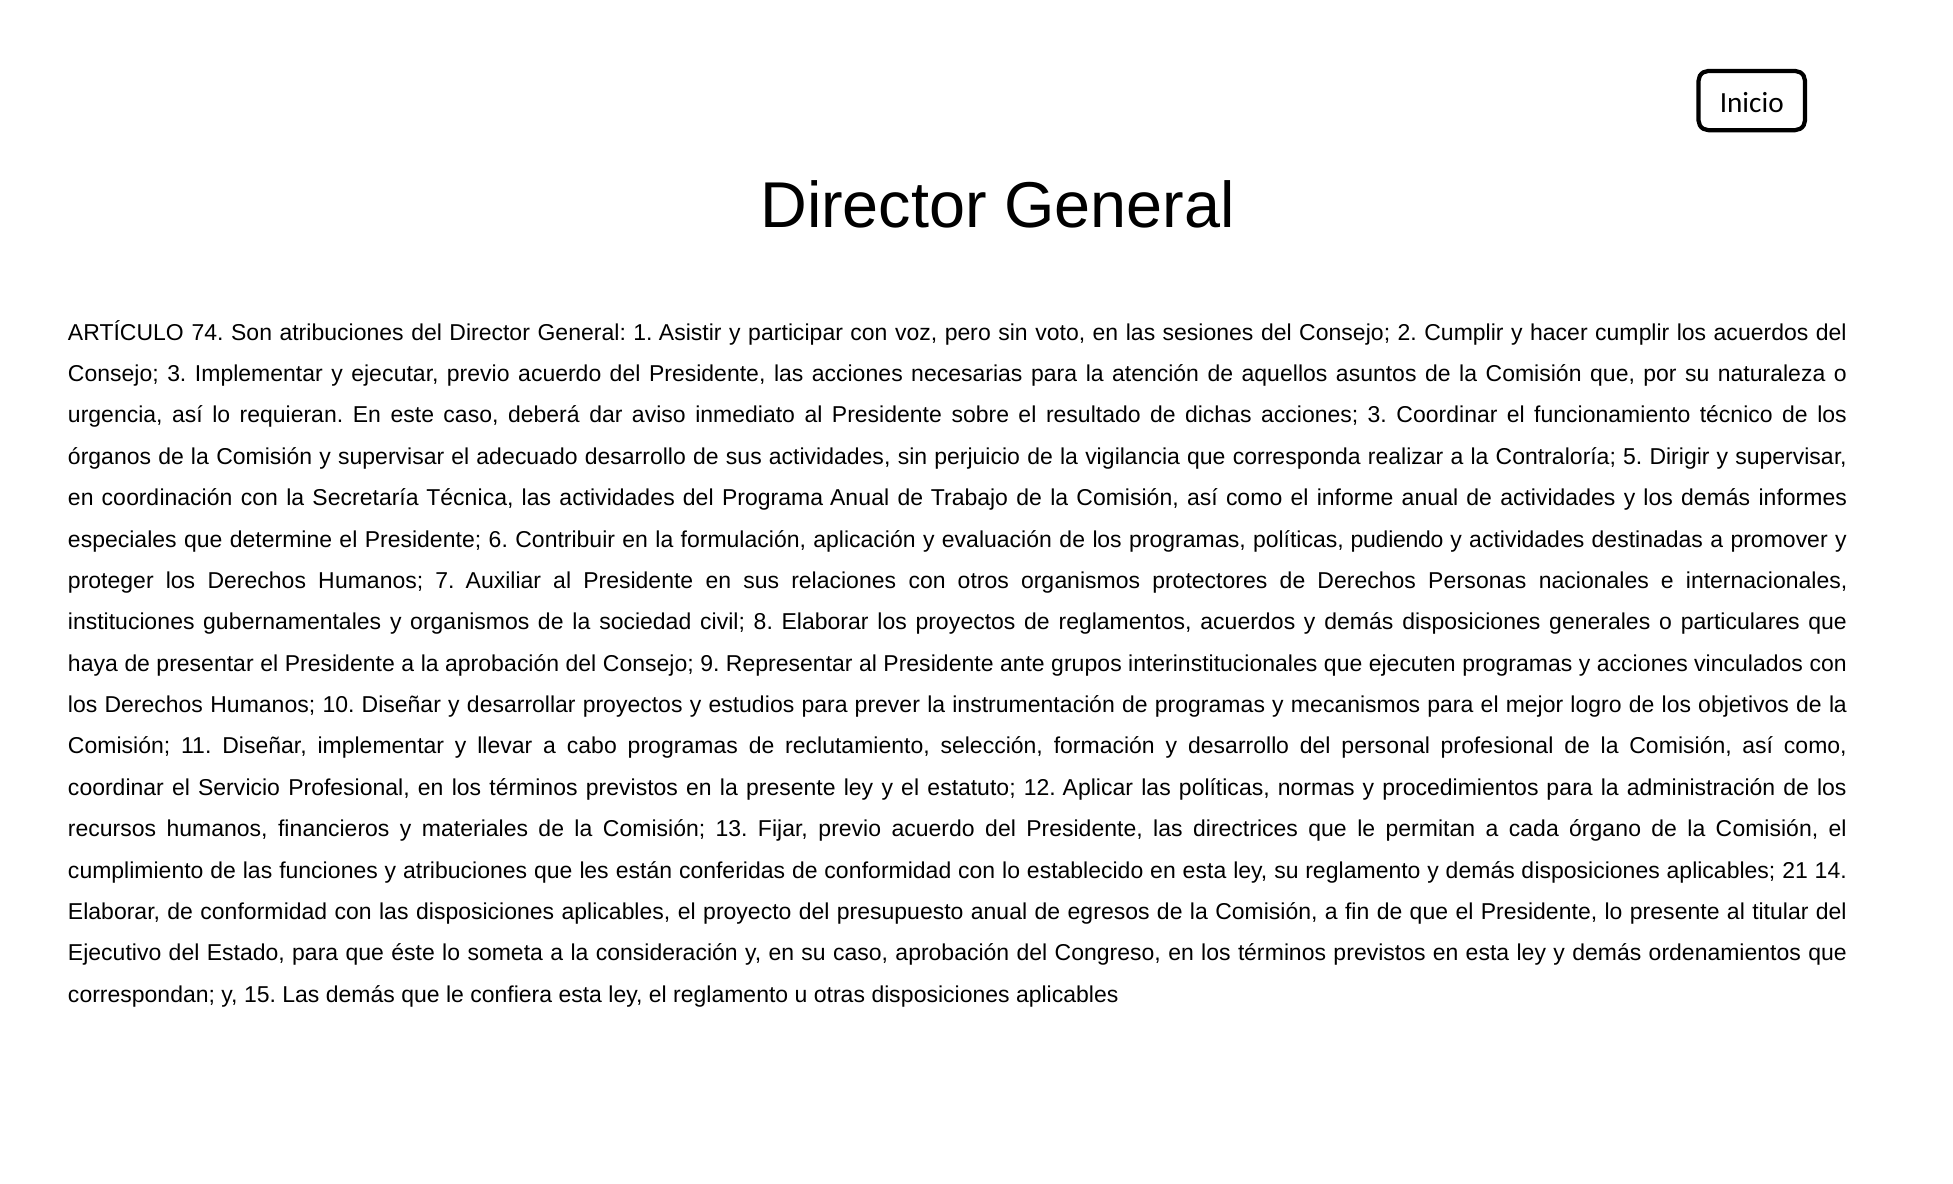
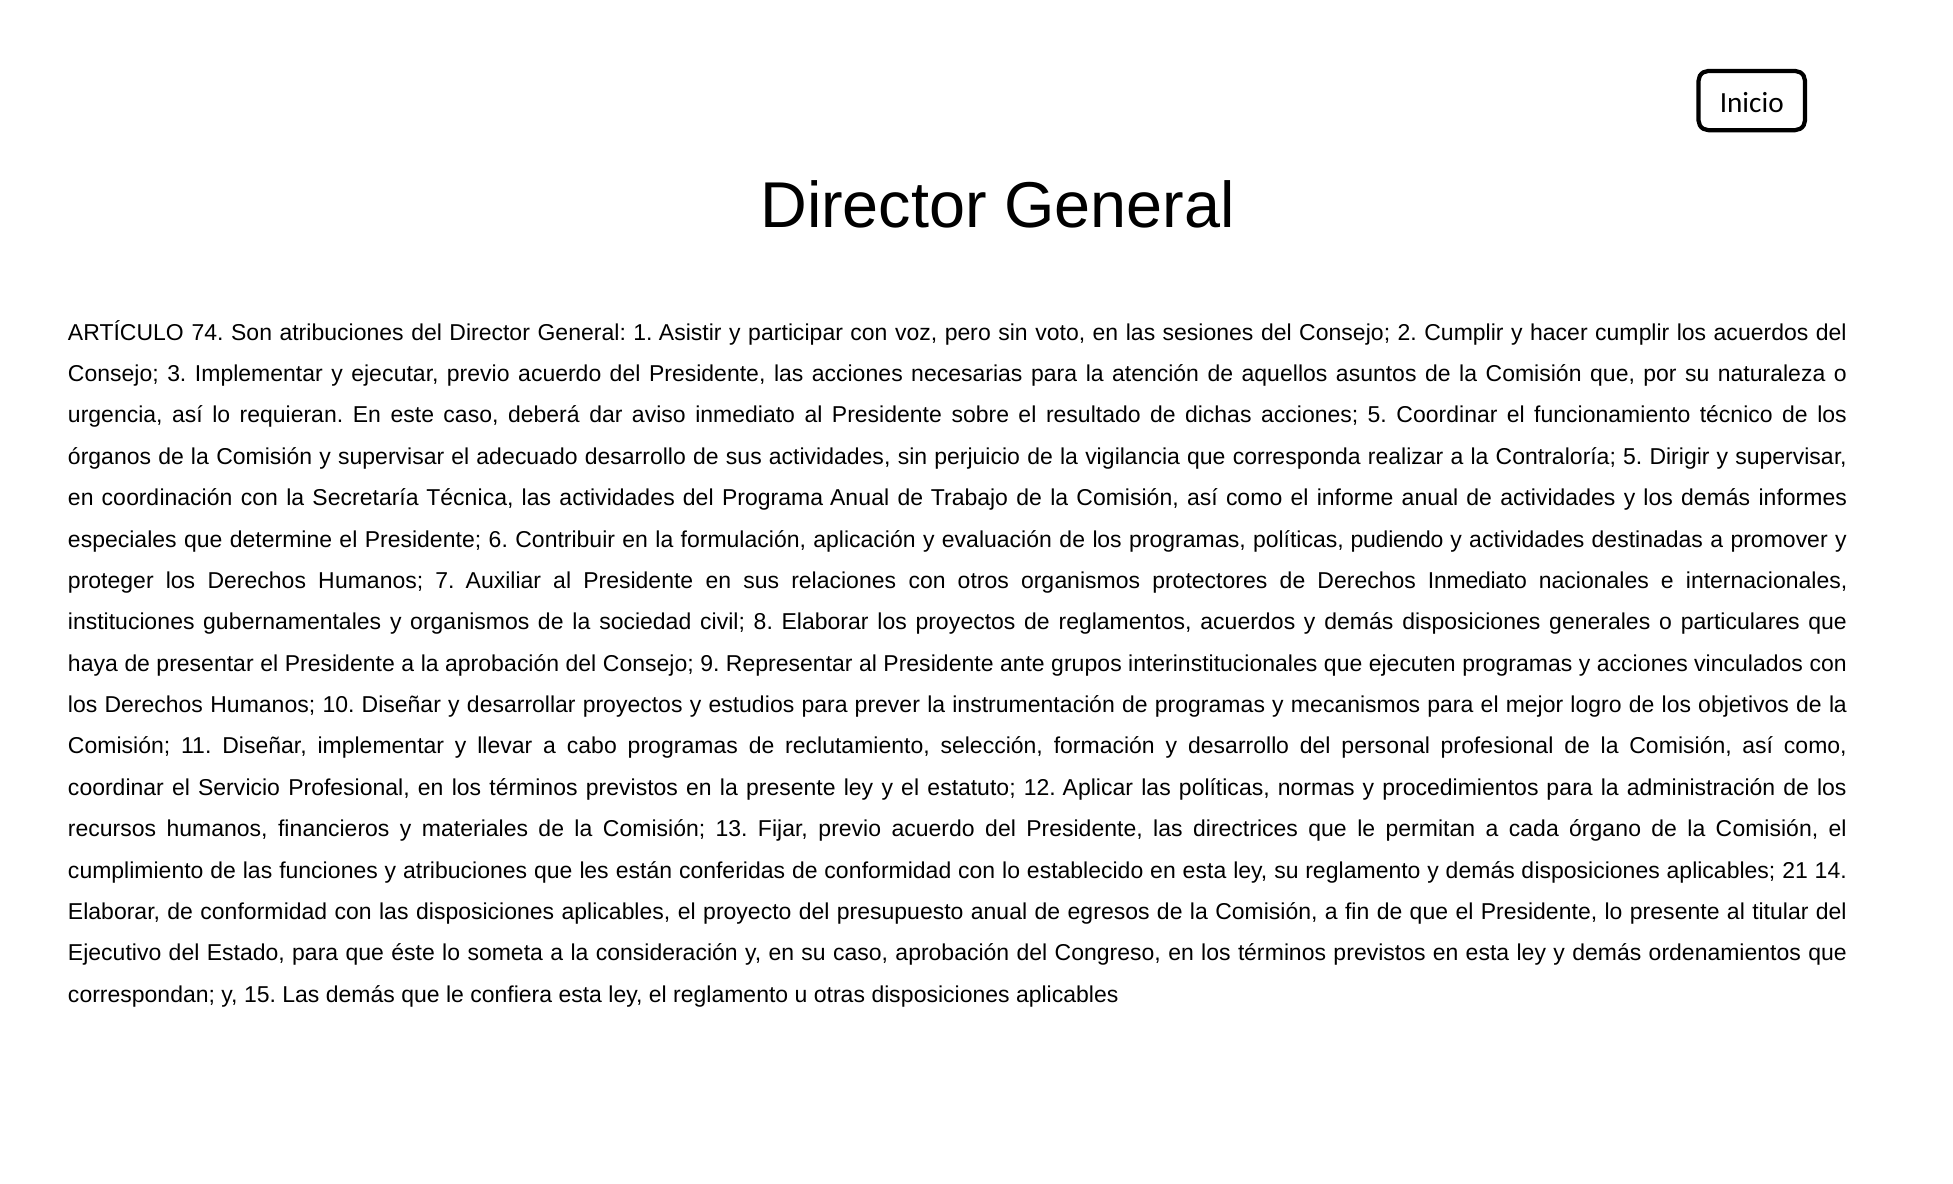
acciones 3: 3 -> 5
Derechos Personas: Personas -> Inmediato
